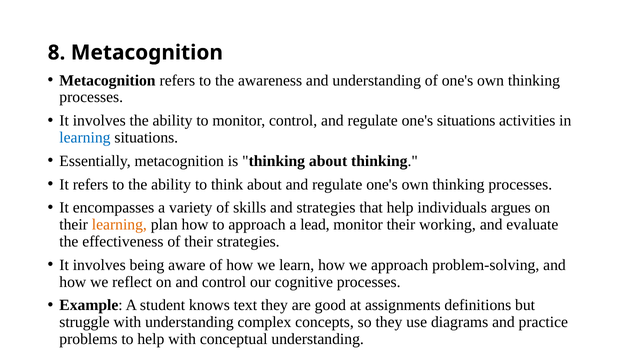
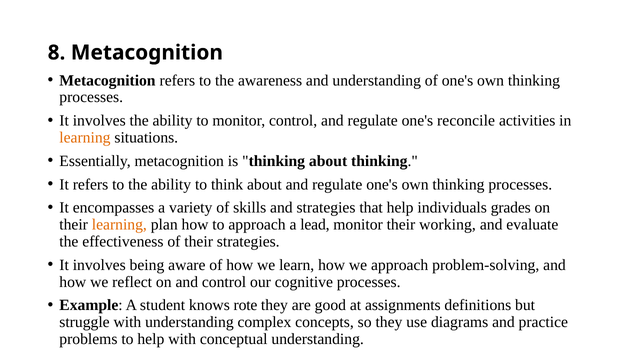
one's situations: situations -> reconcile
learning at (85, 137) colour: blue -> orange
argues: argues -> grades
text: text -> rote
